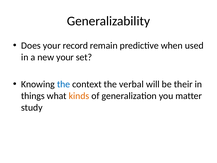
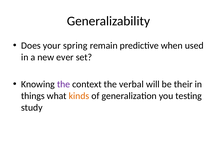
record: record -> spring
new your: your -> ever
the at (64, 84) colour: blue -> purple
matter: matter -> testing
